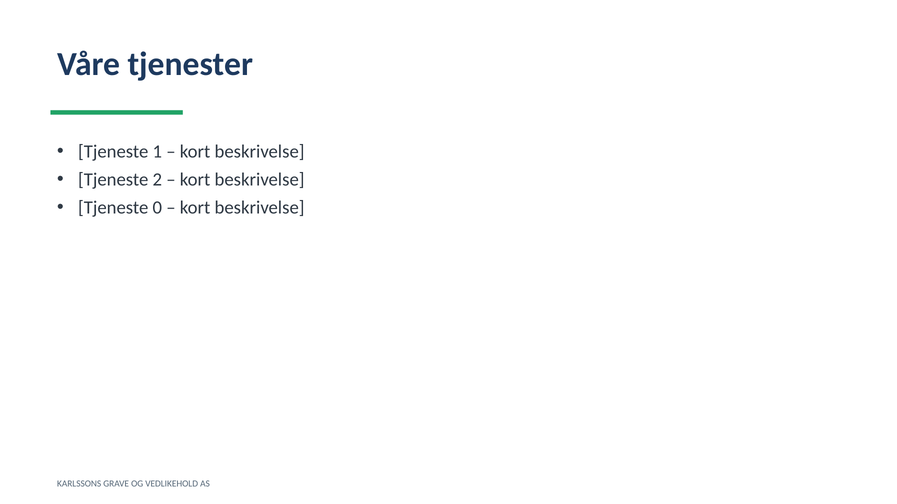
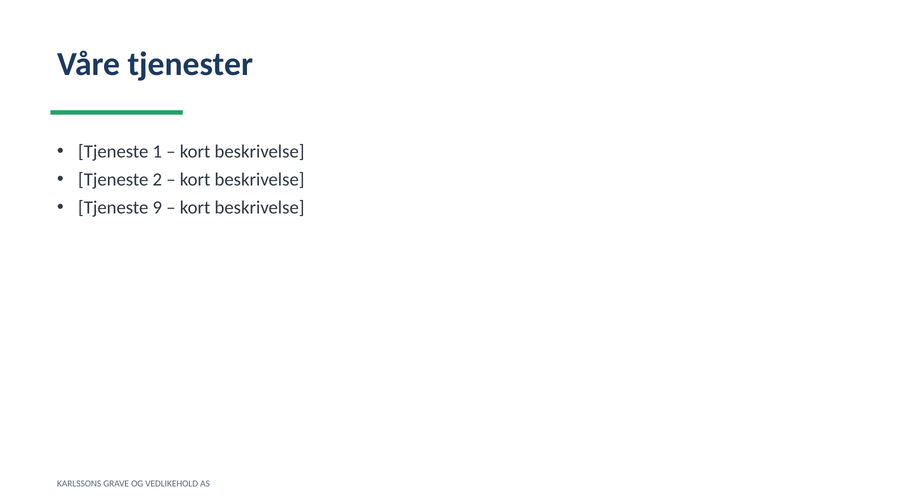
0: 0 -> 9
